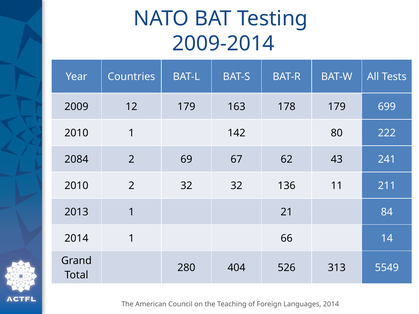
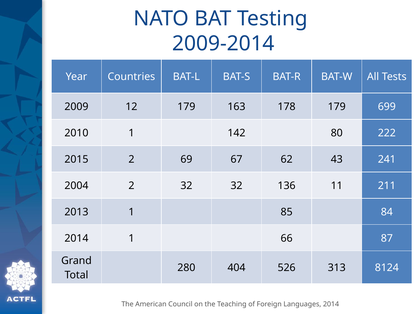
2084: 2084 -> 2015
2010 at (76, 186): 2010 -> 2004
21: 21 -> 85
14: 14 -> 87
5549: 5549 -> 8124
